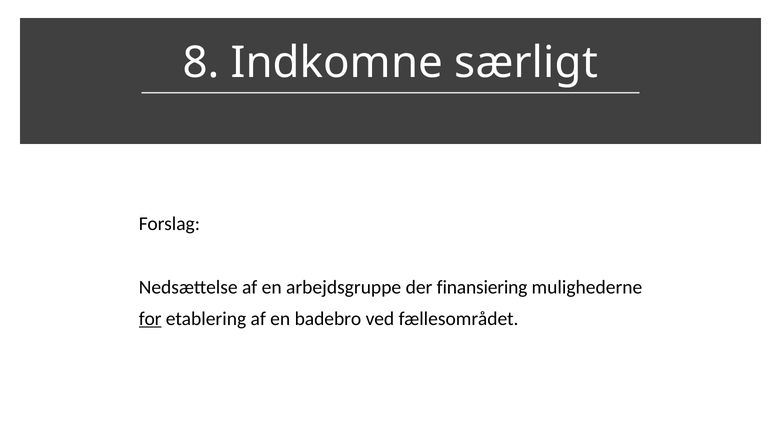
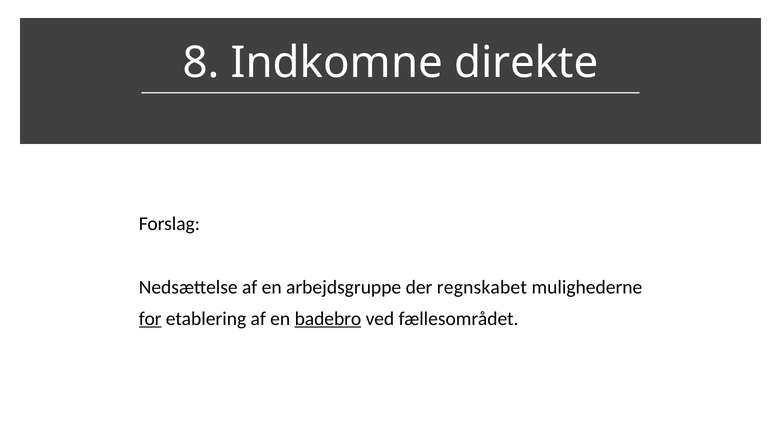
særligt: særligt -> direkte
finansiering: finansiering -> regnskabet
badebro underline: none -> present
